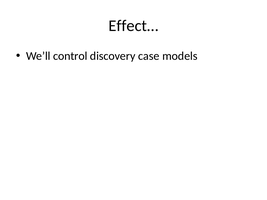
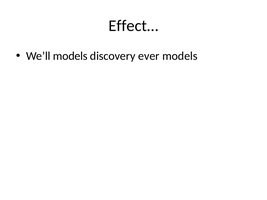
We’ll control: control -> models
case: case -> ever
